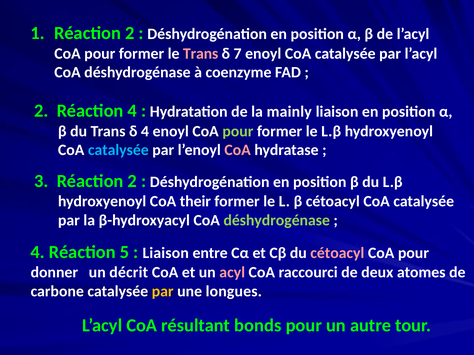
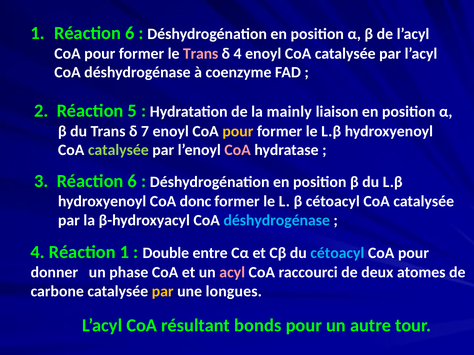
1 Réaction 2: 2 -> 6
δ 7: 7 -> 4
Réaction 4: 4 -> 5
δ 4: 4 -> 7
pour at (238, 131) colour: light green -> yellow
catalysée at (118, 150) colour: light blue -> light green
3 Réaction 2: 2 -> 6
their: their -> donc
déshydrogénase at (277, 221) colour: light green -> light blue
Réaction 5: 5 -> 1
Liaison at (166, 253): Liaison -> Double
cétoacyl at (337, 253) colour: pink -> light blue
décrit: décrit -> phase
